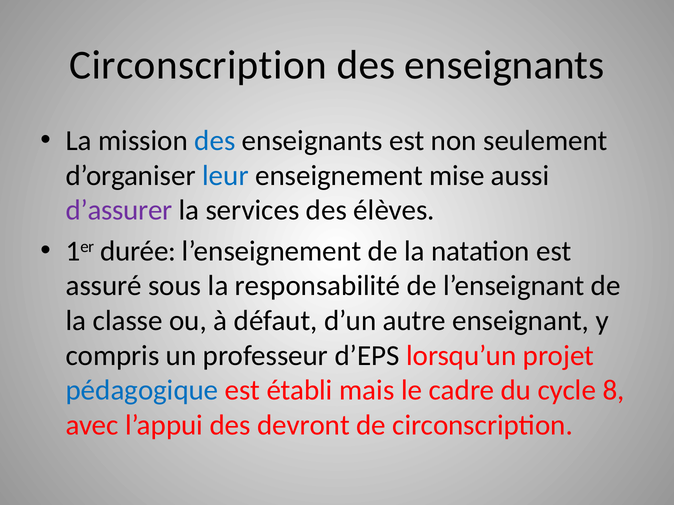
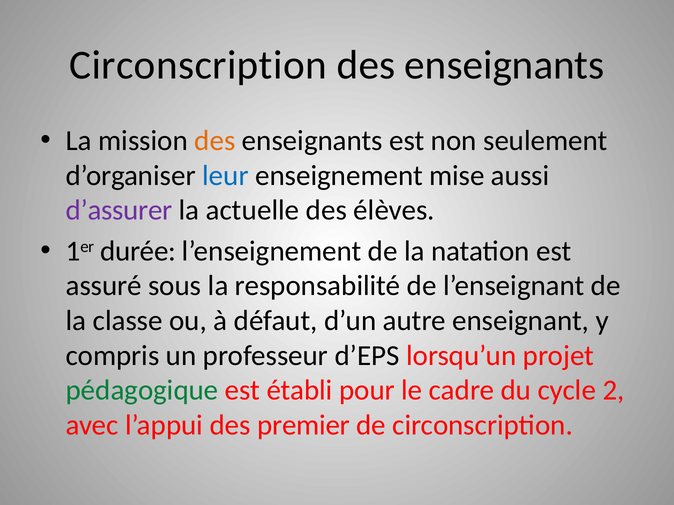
des at (215, 141) colour: blue -> orange
services: services -> actuelle
pédagogique colour: blue -> green
mais: mais -> pour
8: 8 -> 2
devront: devront -> premier
